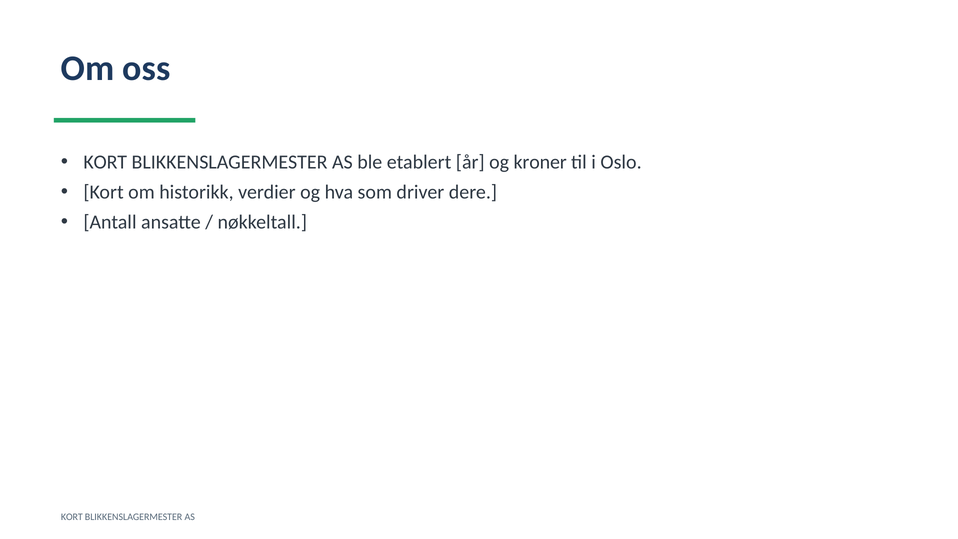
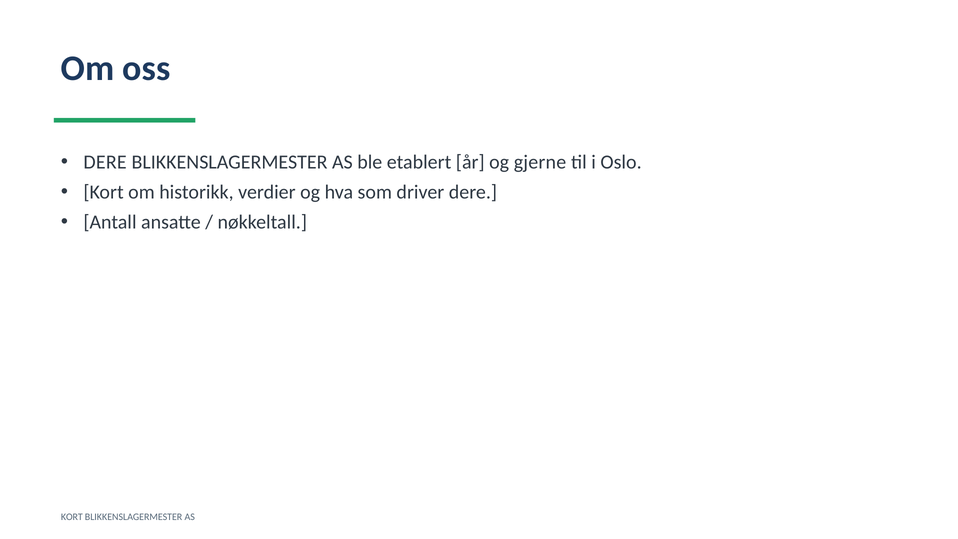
KORT at (105, 162): KORT -> DERE
kroner: kroner -> gjerne
